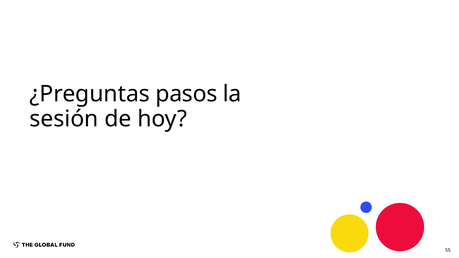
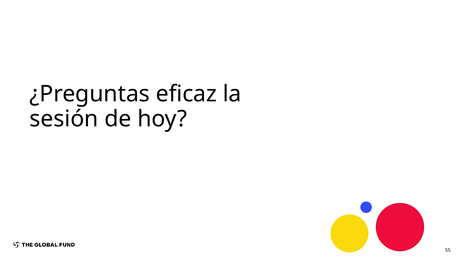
pasos: pasos -> eficaz
